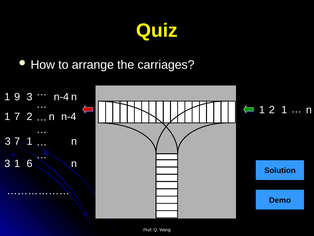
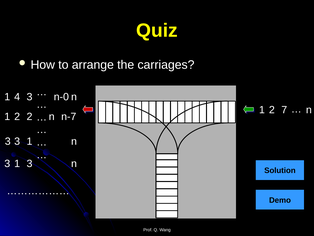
9: 9 -> 4
n-4 at (61, 97): n-4 -> n-0
2 1: 1 -> 7
7 at (17, 116): 7 -> 2
2 n-4: n-4 -> n-7
3 7: 7 -> 3
1 6: 6 -> 3
